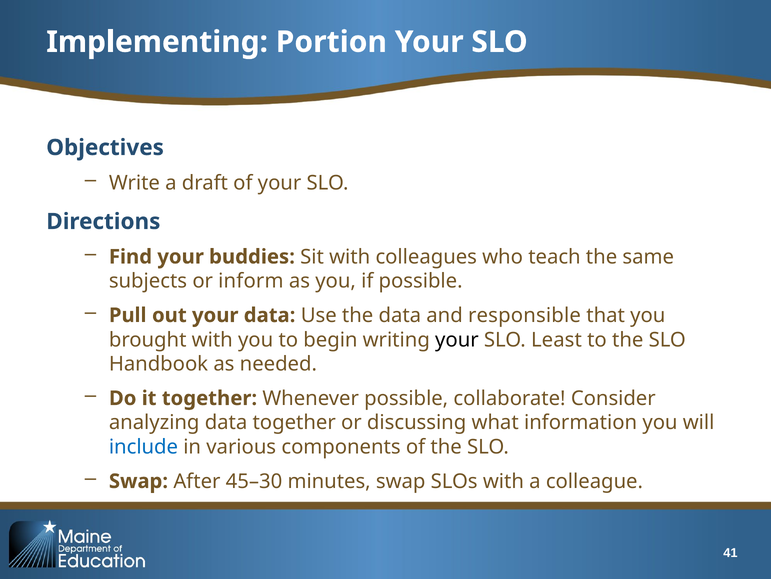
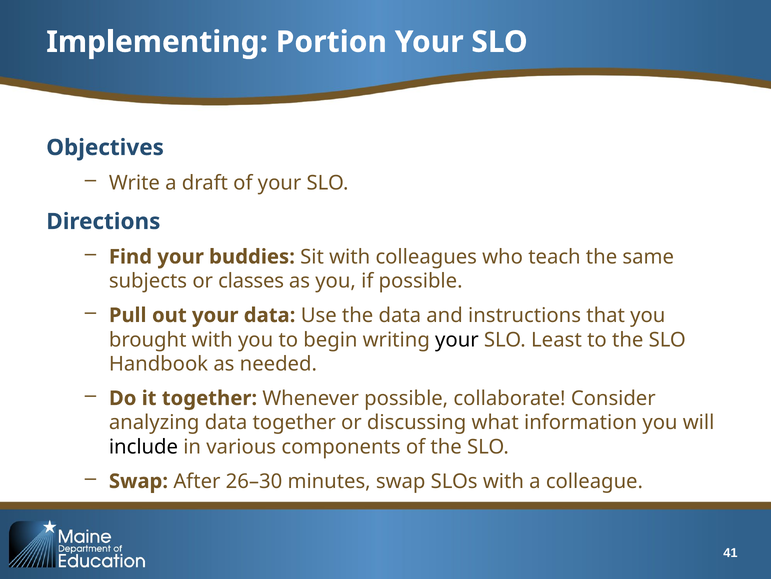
inform: inform -> classes
responsible: responsible -> instructions
include colour: blue -> black
45–30: 45–30 -> 26–30
